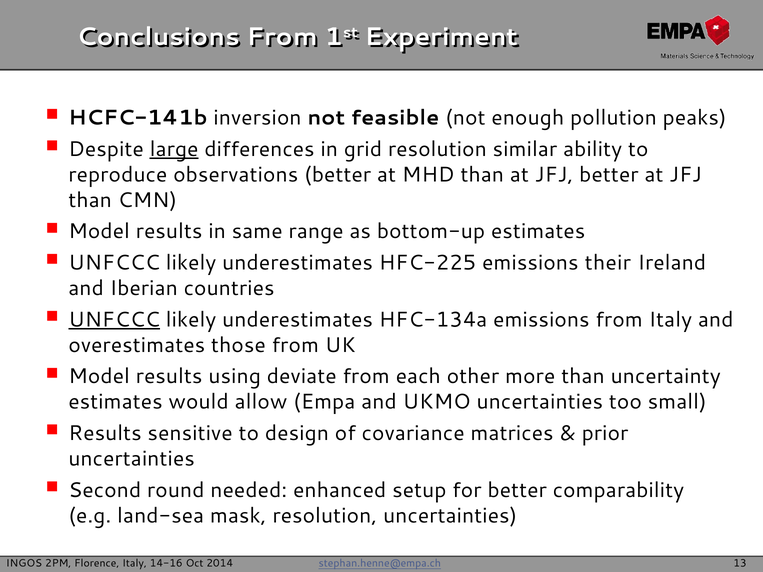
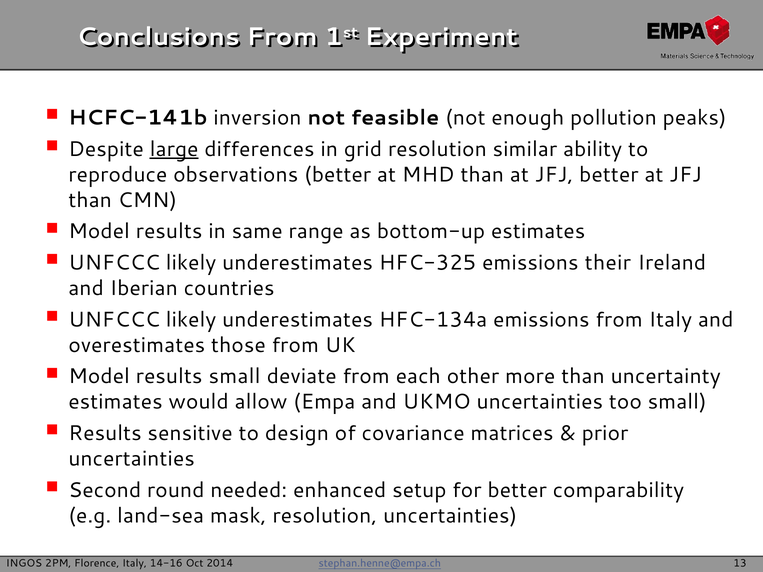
HFC-225: HFC-225 -> HFC-325
UNFCCC at (114, 320) underline: present -> none
results using: using -> small
